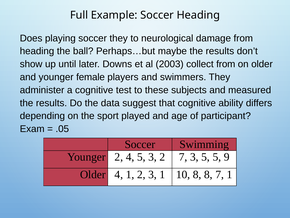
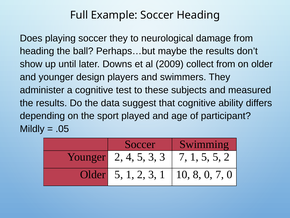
2003: 2003 -> 2009
female: female -> design
Exam: Exam -> Mildly
3 2: 2 -> 3
7 3: 3 -> 1
5 9: 9 -> 2
Older 4: 4 -> 5
8 8: 8 -> 0
7 1: 1 -> 0
